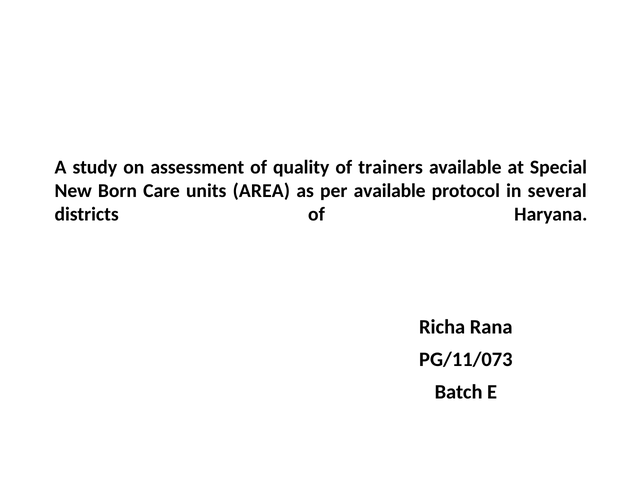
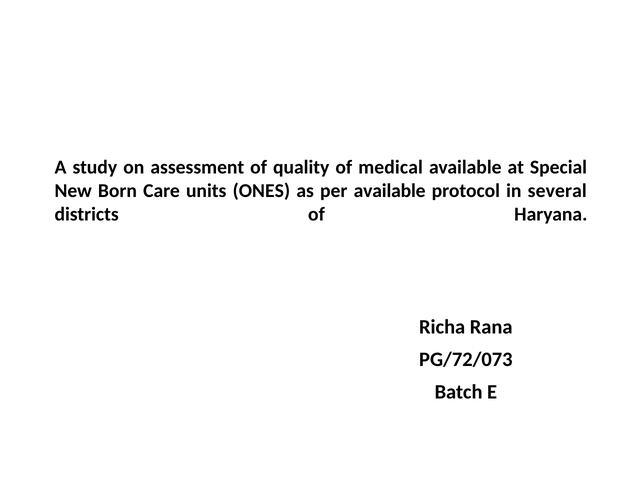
trainers: trainers -> medical
AREA: AREA -> ONES
PG/11/073: PG/11/073 -> PG/72/073
